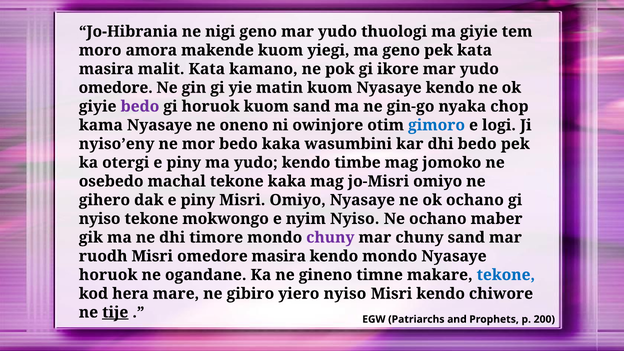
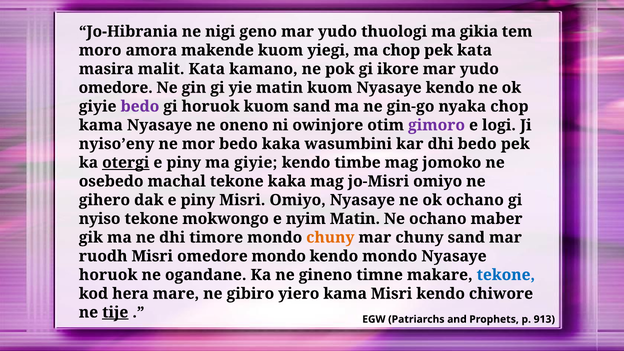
ma giyie: giyie -> gikia
ma geno: geno -> chop
gimoro colour: blue -> purple
otergi underline: none -> present
ma yudo: yudo -> giyie
nyim Nyiso: Nyiso -> Matin
chuny at (330, 237) colour: purple -> orange
omedore masira: masira -> mondo
yiero nyiso: nyiso -> kama
200: 200 -> 913
